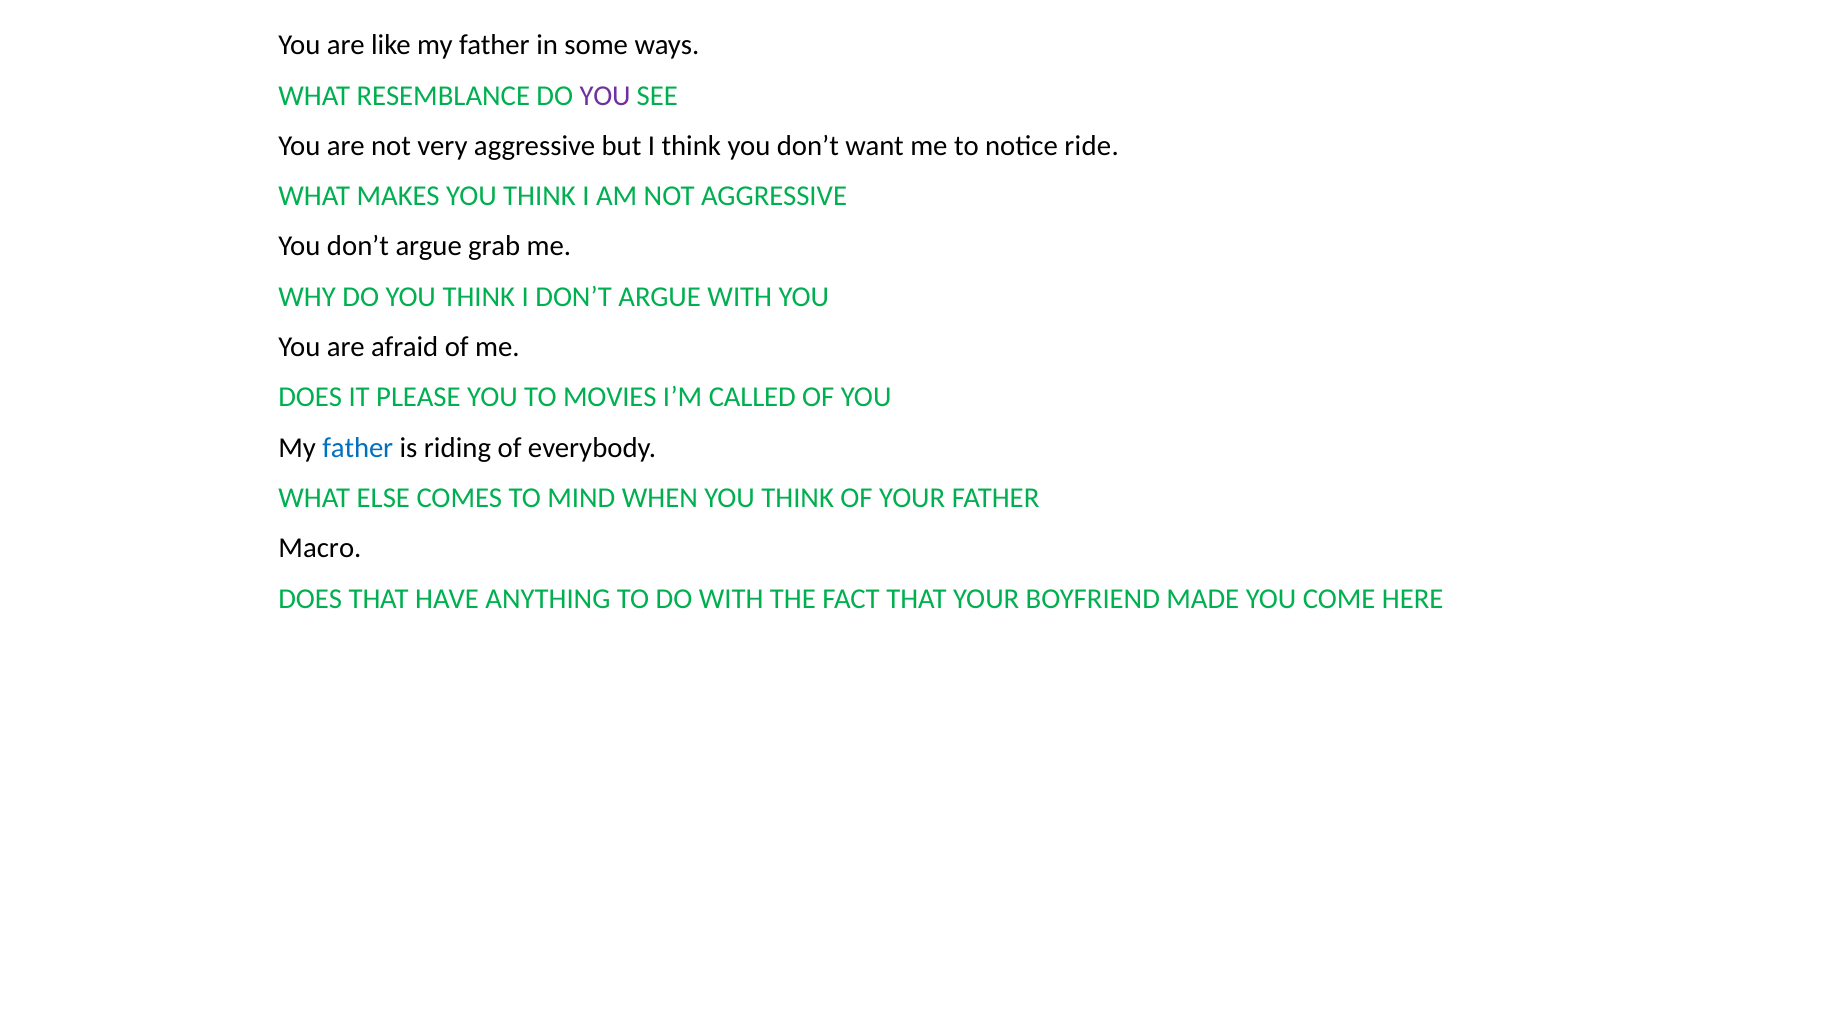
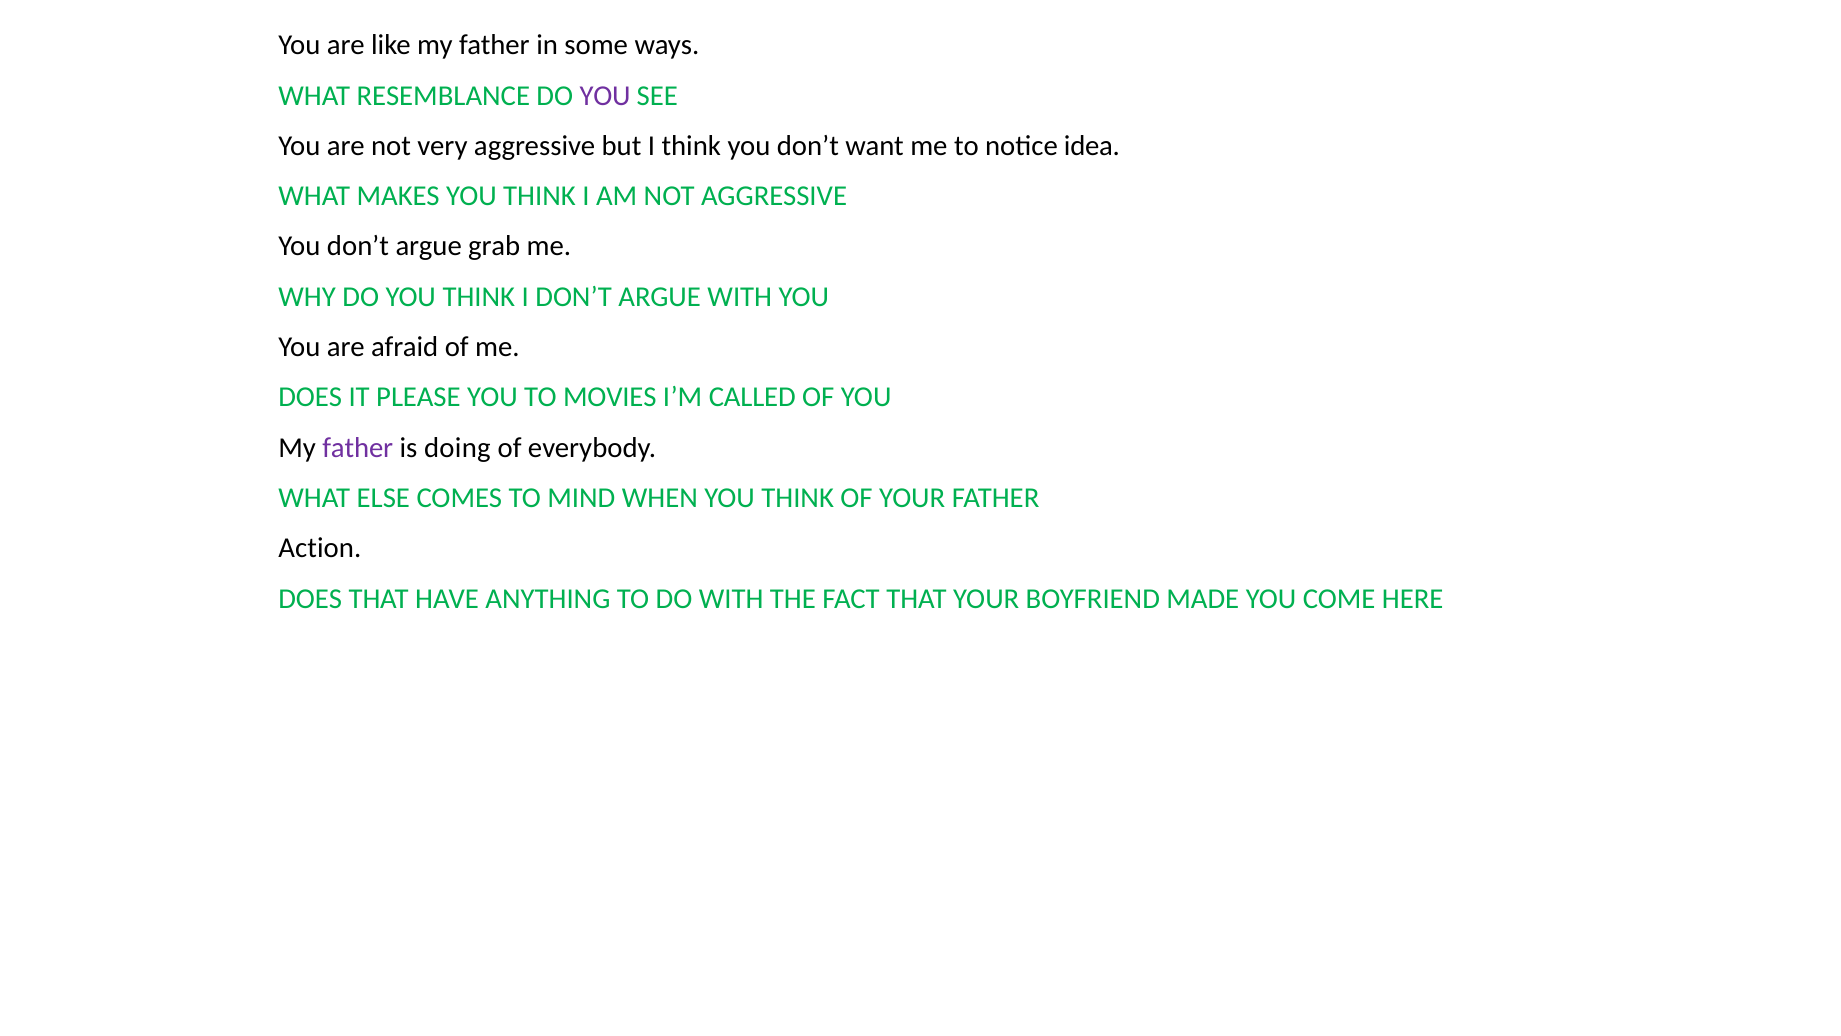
ride: ride -> idea
father at (358, 448) colour: blue -> purple
riding: riding -> doing
Macro: Macro -> Action
